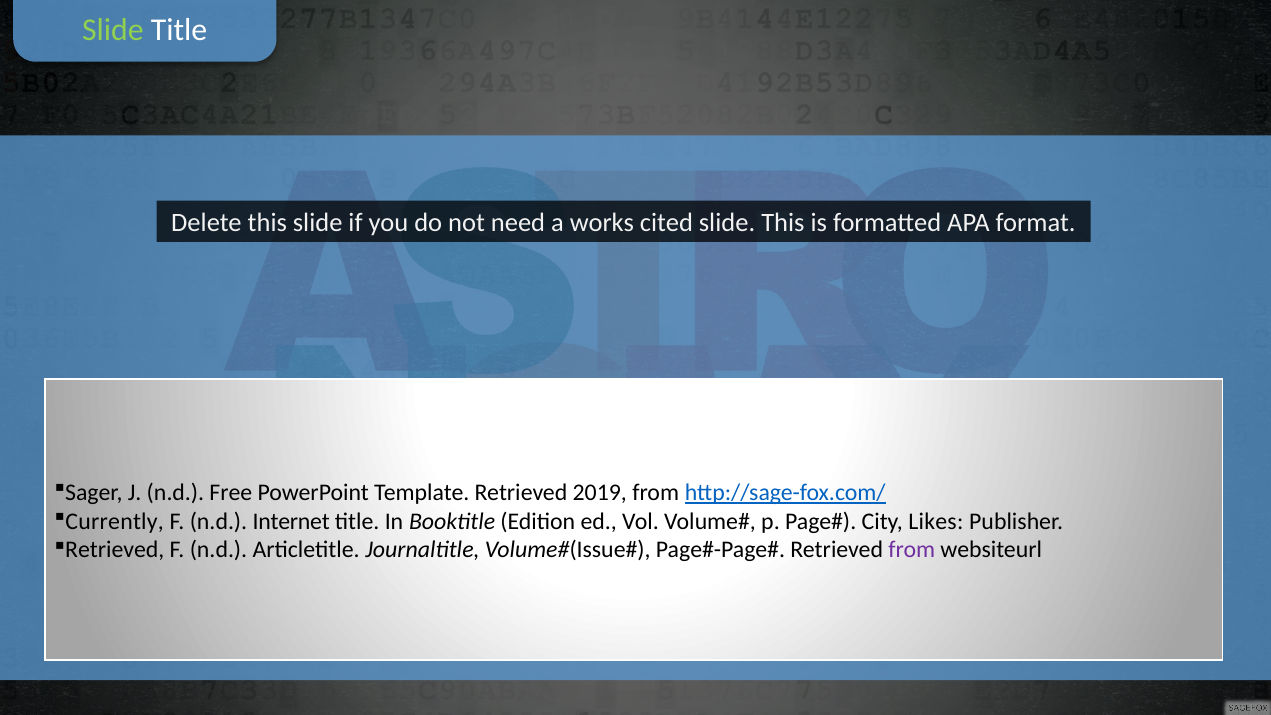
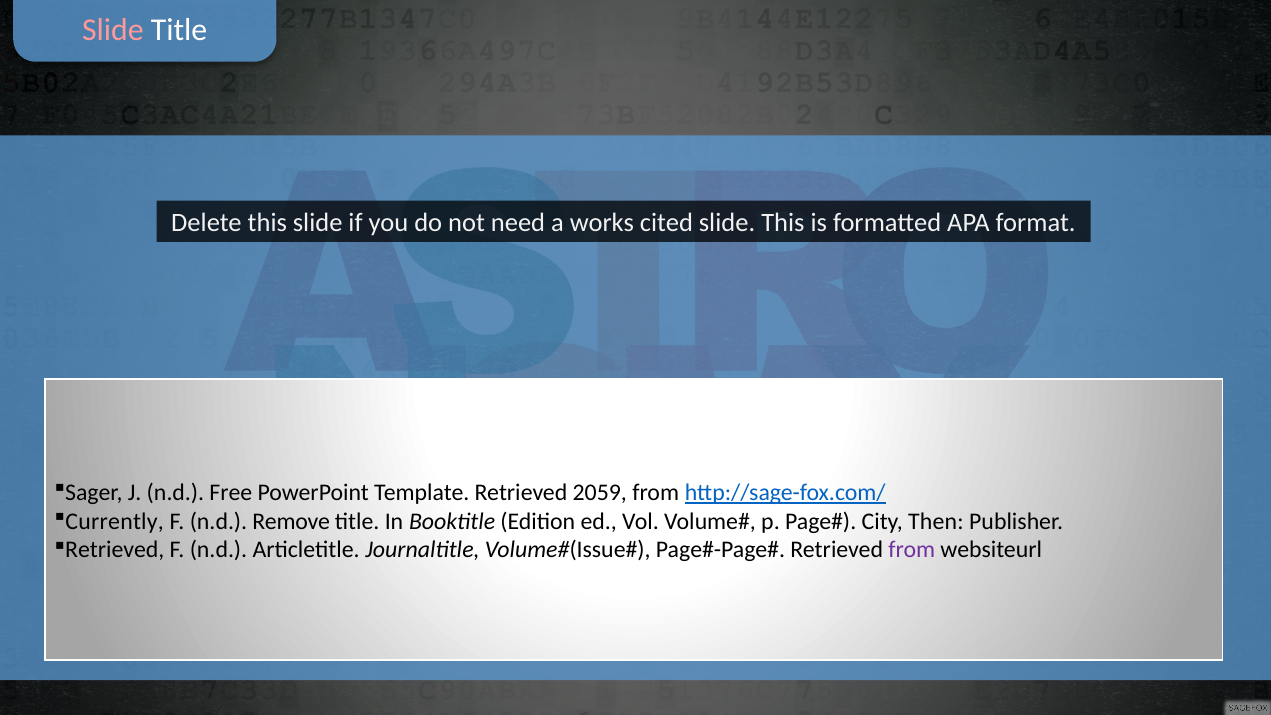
Slide at (113, 30) colour: light green -> pink
2019: 2019 -> 2059
Internet: Internet -> Remove
Likes: Likes -> Then
